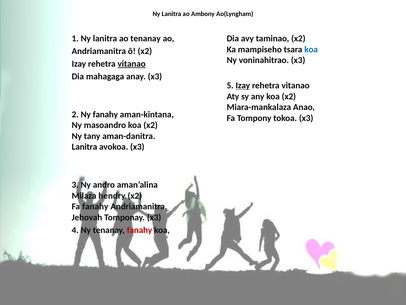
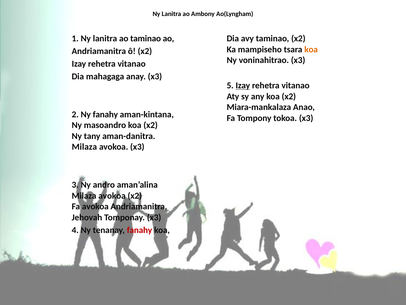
ao tenanay: tenanay -> taminao
koa at (311, 49) colour: blue -> orange
vitanao at (132, 64) underline: present -> none
Lanitra at (84, 147): Lanitra -> Milaza
hendry at (112, 195): hendry -> avokoa
Fa fanahy: fanahy -> avokoa
